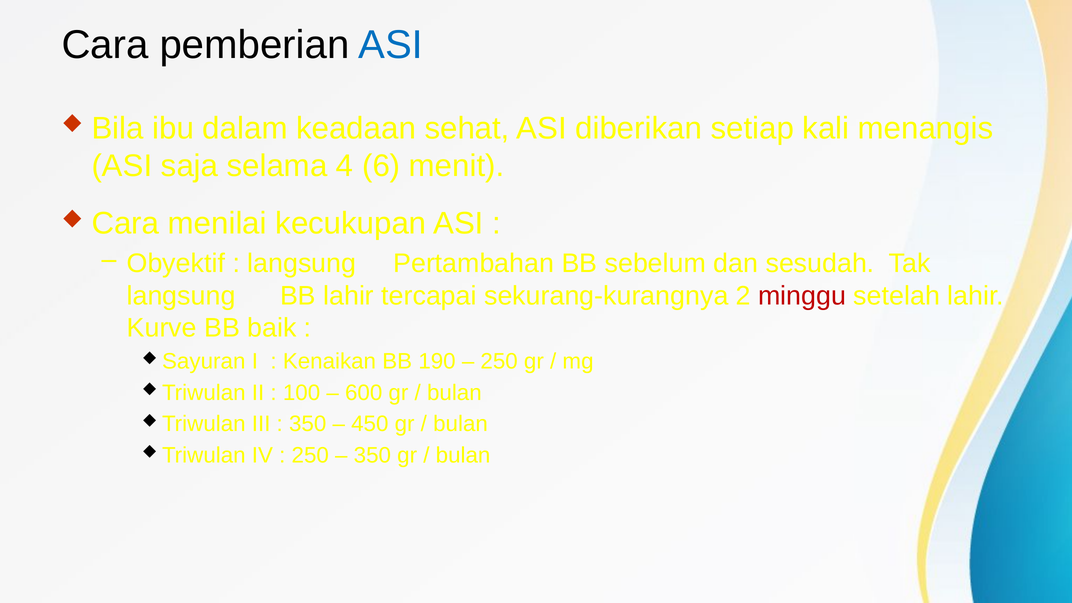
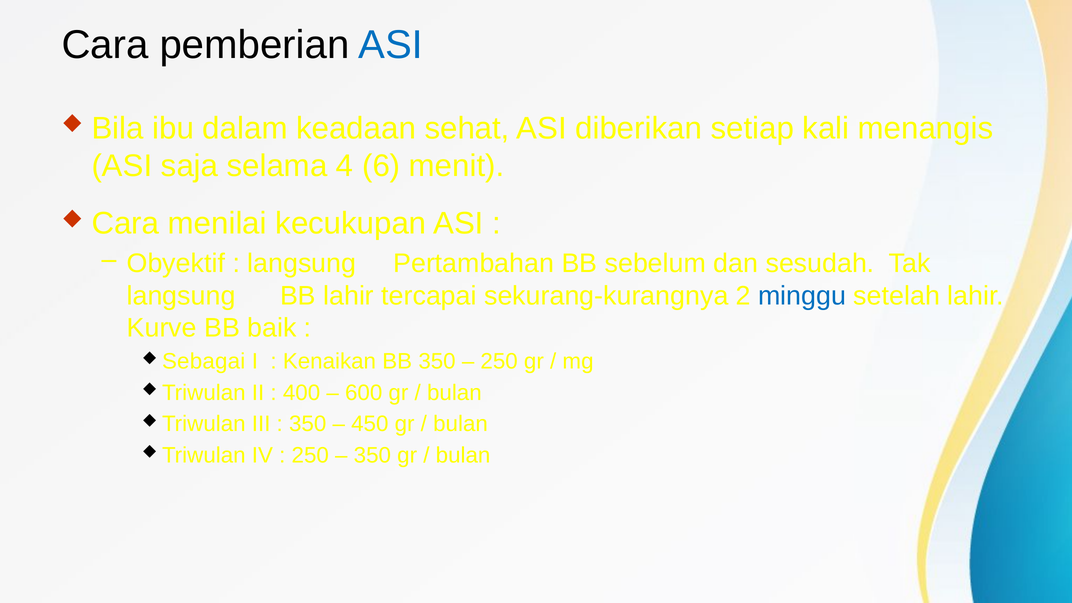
minggu colour: red -> blue
Sayuran: Sayuran -> Sebagai
BB 190: 190 -> 350
100: 100 -> 400
